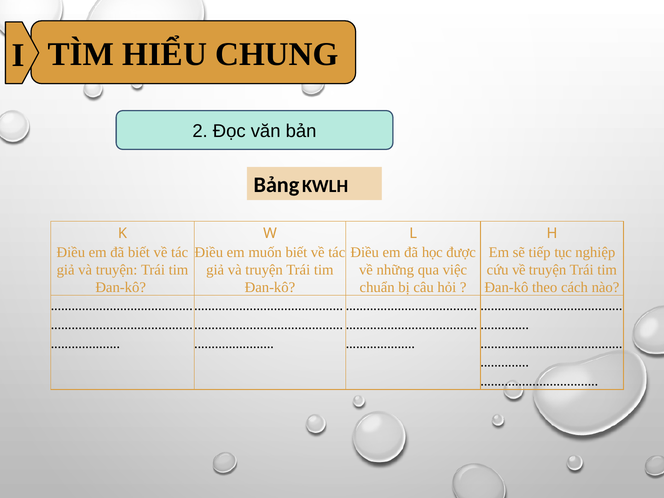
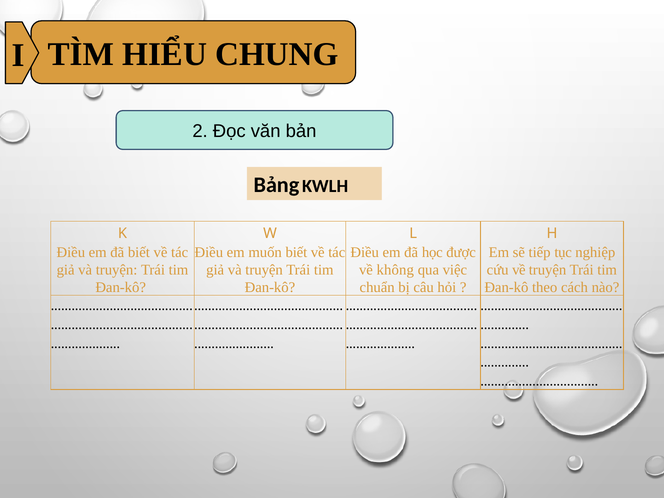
những: những -> không
